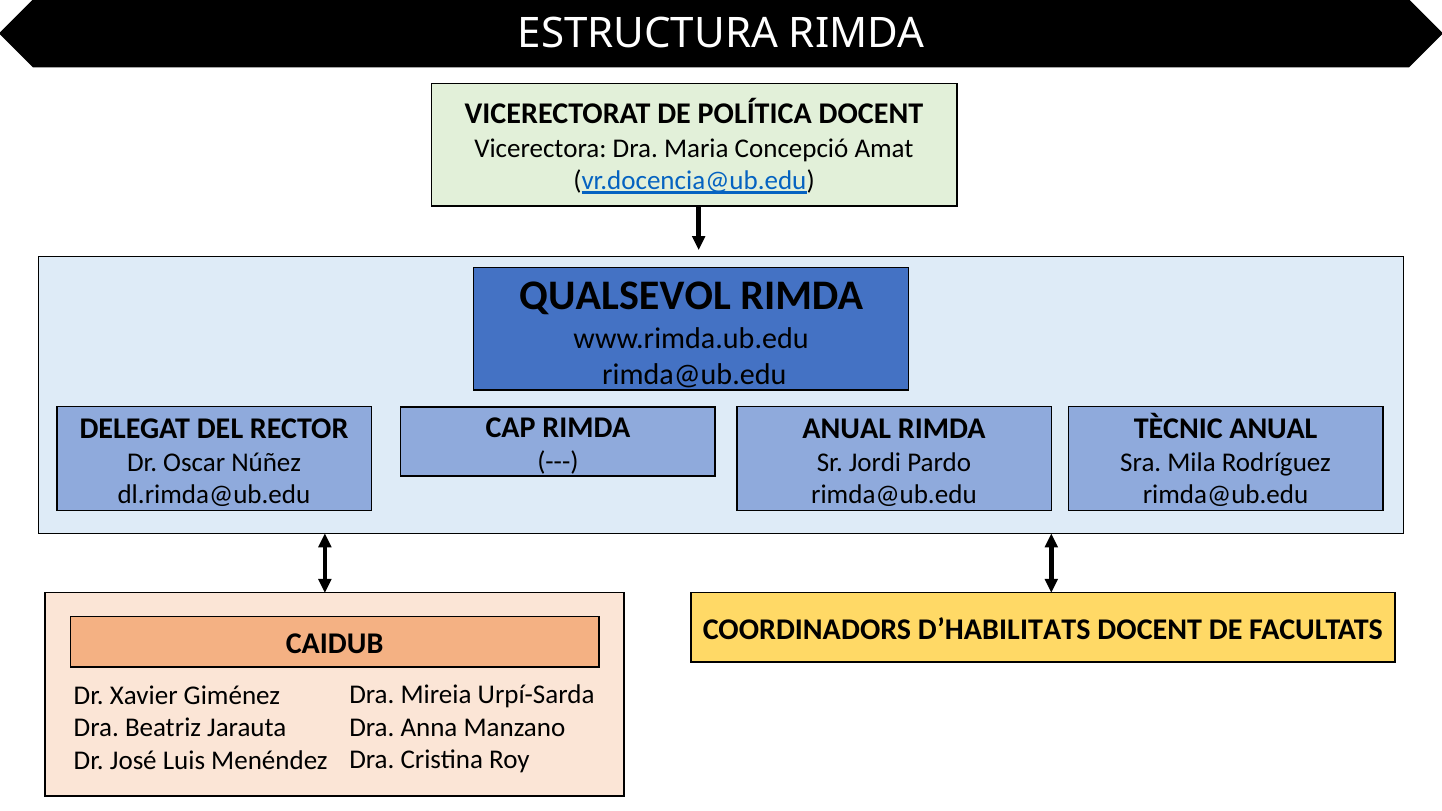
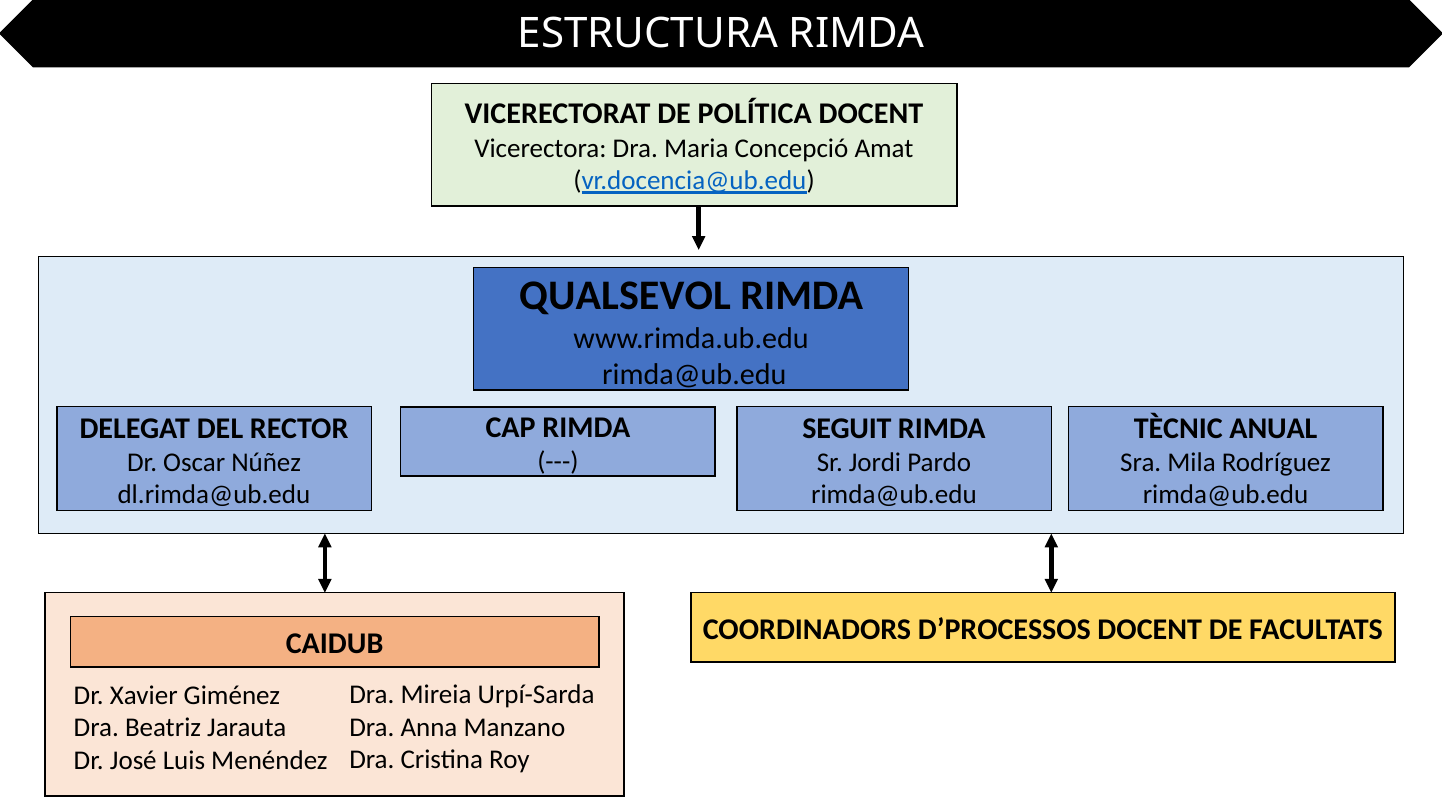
ANUAL at (847, 428): ANUAL -> SEGUIT
D’HABILITATS: D’HABILITATS -> D’PROCESSOS
